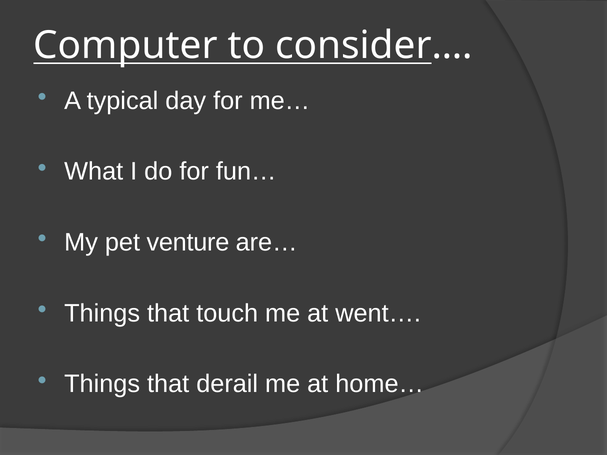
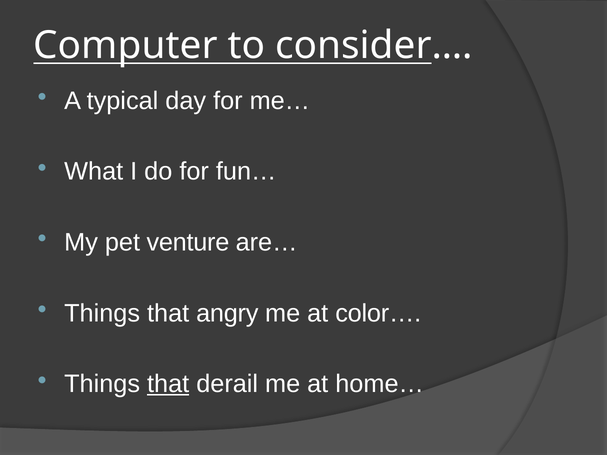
touch: touch -> angry
went…: went… -> color…
that at (168, 384) underline: none -> present
